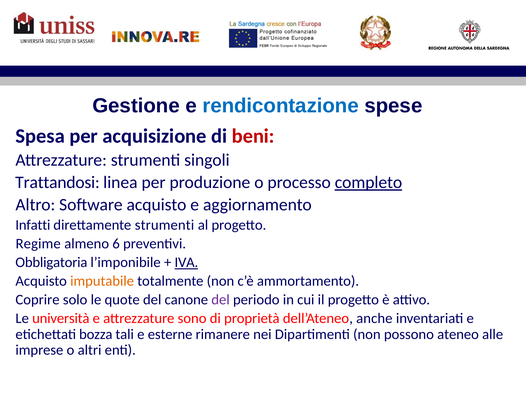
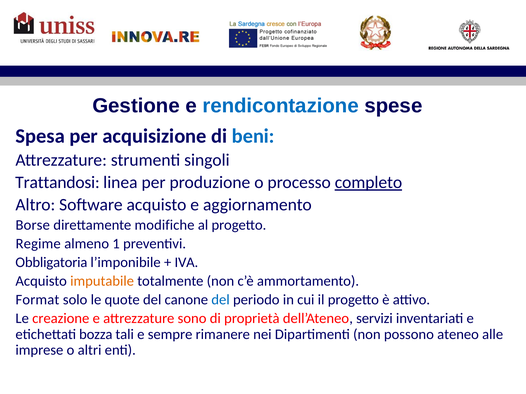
beni colour: red -> blue
Infatti: Infatti -> Borse
direttamente strumenti: strumenti -> modifiche
6: 6 -> 1
IVA underline: present -> none
Coprire: Coprire -> Format
del at (221, 300) colour: purple -> blue
università: università -> creazione
anche: anche -> servizi
esterne: esterne -> sempre
